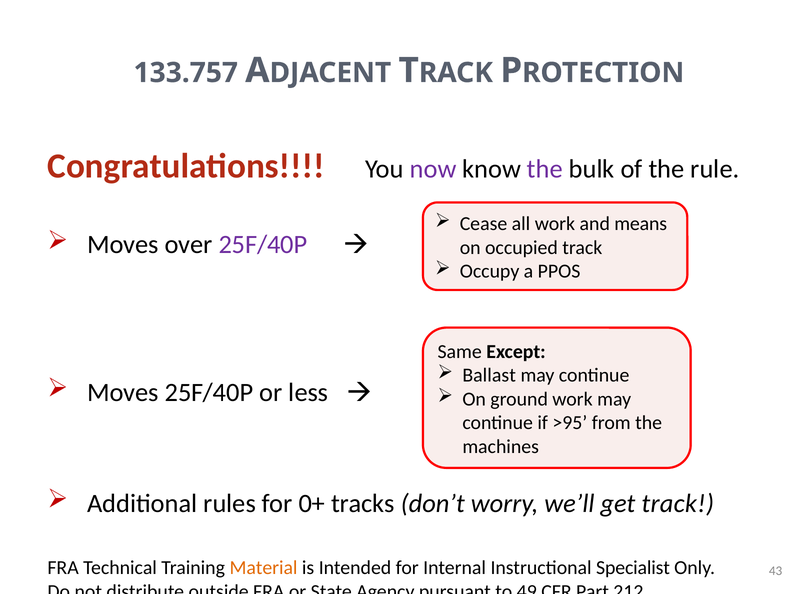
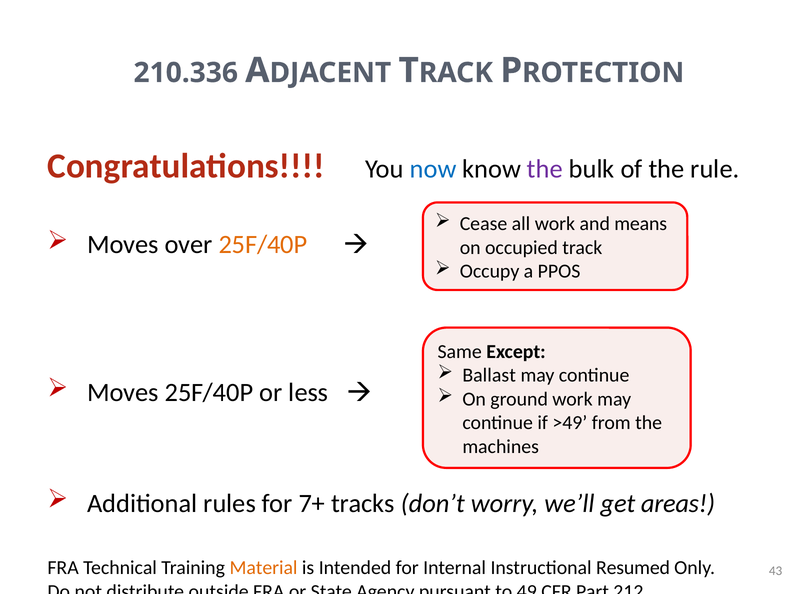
133.757: 133.757 -> 210.336
now colour: purple -> blue
25F/40P at (263, 245) colour: purple -> orange
>95: >95 -> >49
0+: 0+ -> 7+
get track: track -> areas
Specialist: Specialist -> Resumed
